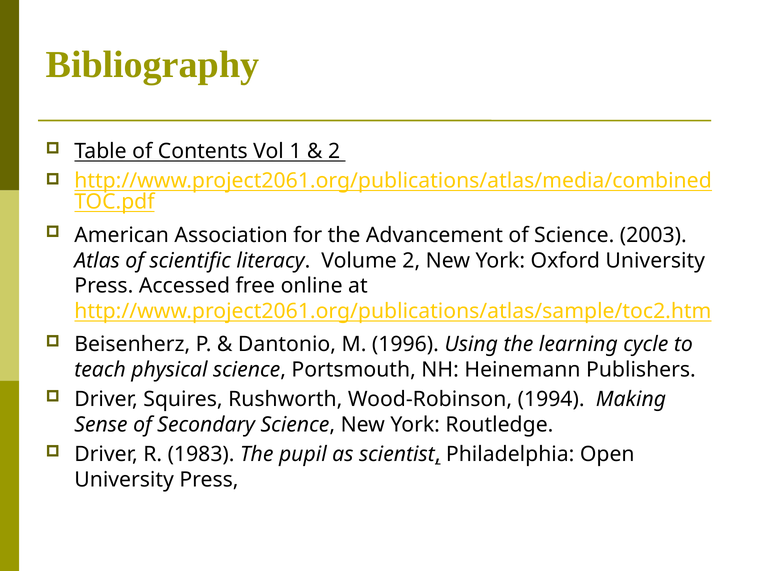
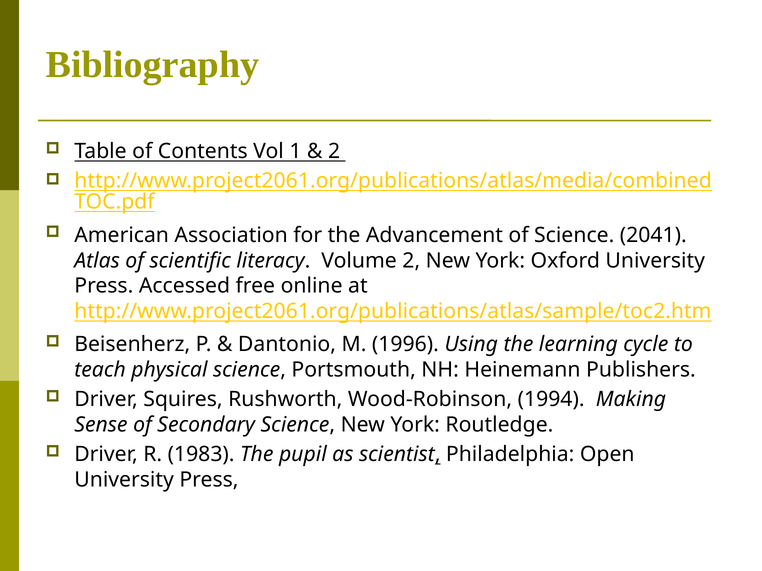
2003: 2003 -> 2041
